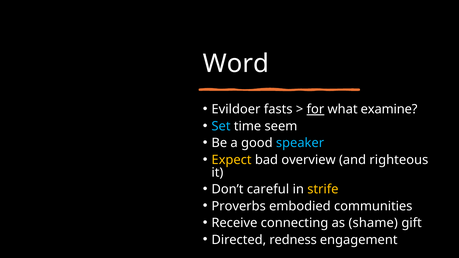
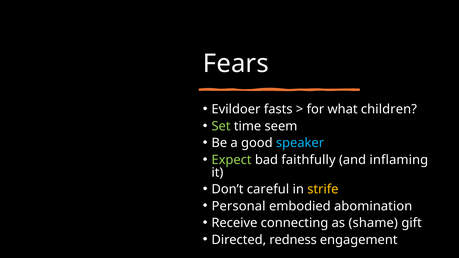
Word: Word -> Fears
for underline: present -> none
examine: examine -> children
Set colour: light blue -> light green
Expect colour: yellow -> light green
overview: overview -> faithfully
righteous: righteous -> inflaming
Proverbs: Proverbs -> Personal
communities: communities -> abomination
